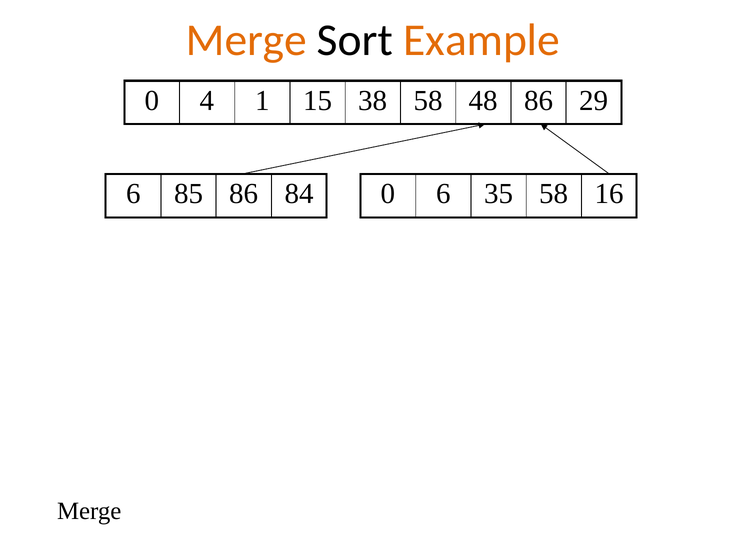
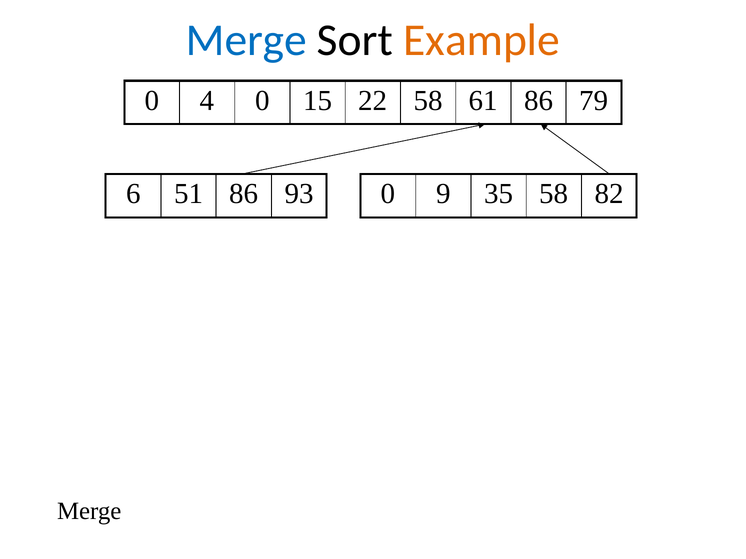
Merge at (246, 40) colour: orange -> blue
4 1: 1 -> 0
38: 38 -> 22
48: 48 -> 61
29: 29 -> 79
85: 85 -> 51
84: 84 -> 93
0 6: 6 -> 9
16: 16 -> 82
